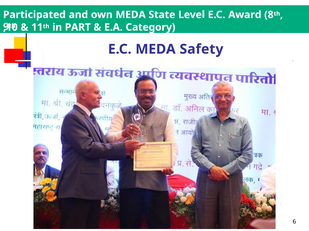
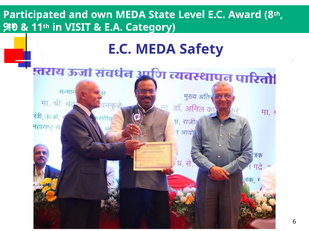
PART: PART -> VISIT
